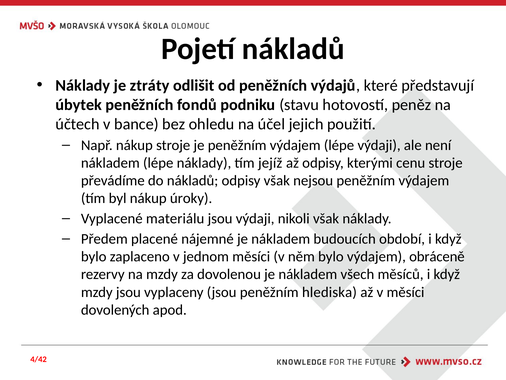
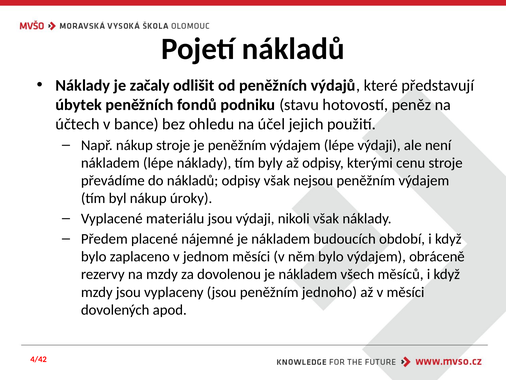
ztráty: ztráty -> začaly
jejíž: jejíž -> byly
hlediska: hlediska -> jednoho
